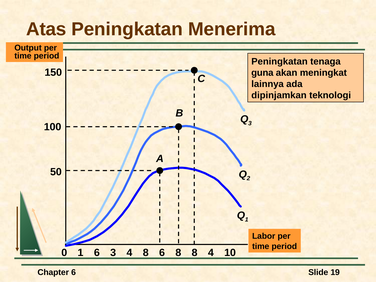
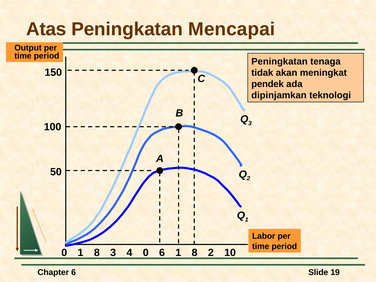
Menerima: Menerima -> Mencapai
guna: guna -> tidak
lainnya: lainnya -> pendek
0 6: 6 -> 8
4 8: 8 -> 0
6 8: 8 -> 1
8 4: 4 -> 2
